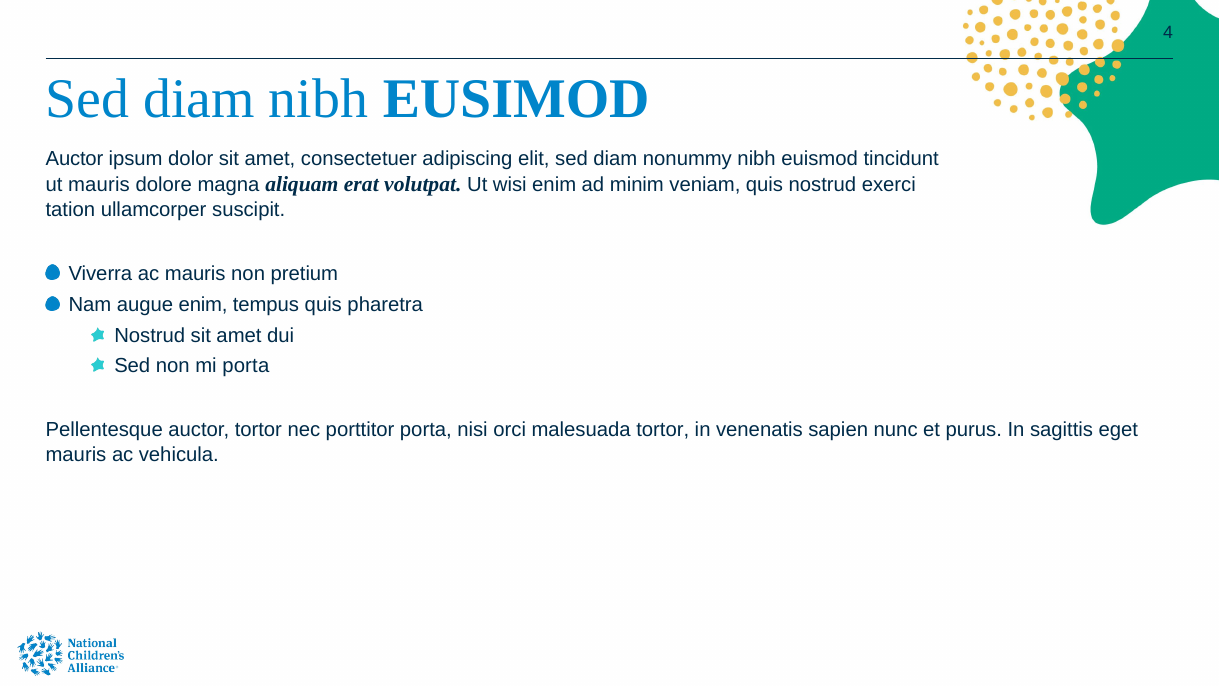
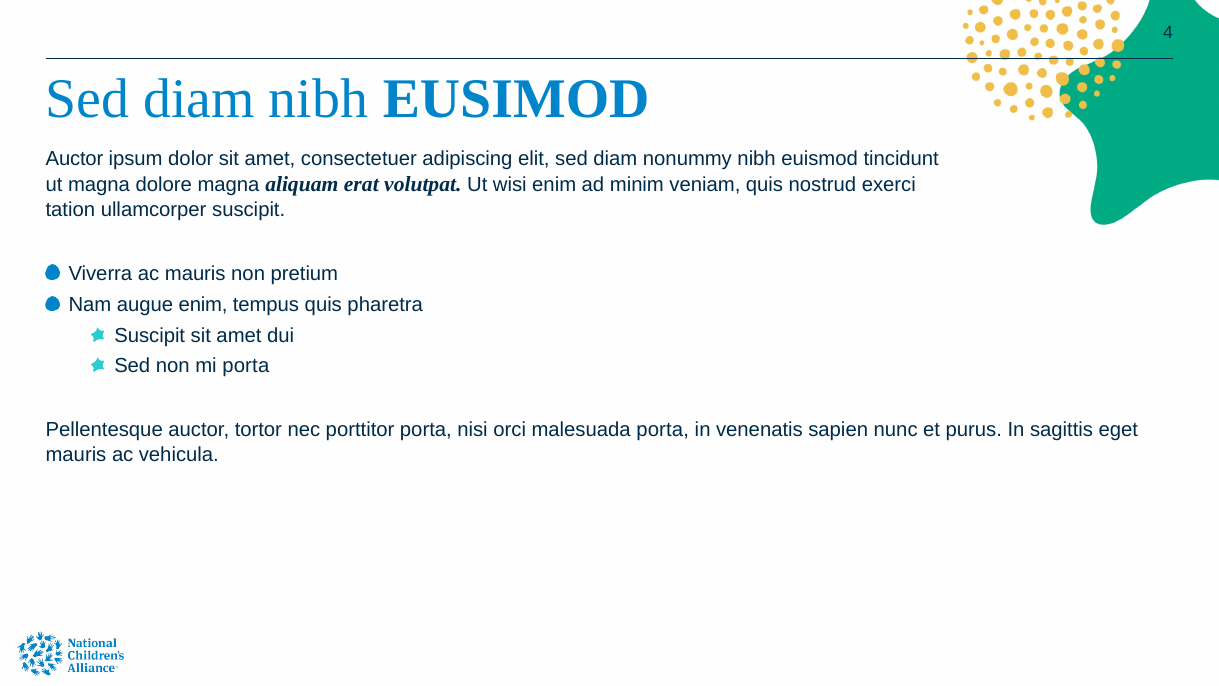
ut mauris: mauris -> magna
Nostrud at (150, 336): Nostrud -> Suscipit
malesuada tortor: tortor -> porta
